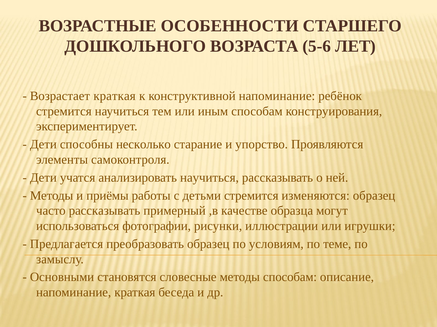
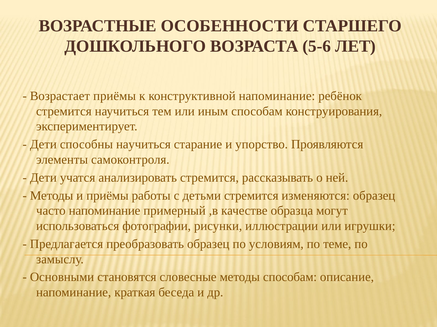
Возрастает краткая: краткая -> приёмы
способны несколько: несколько -> научиться
анализировать научиться: научиться -> стремится
часто рассказывать: рассказывать -> напоминание
